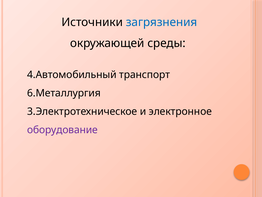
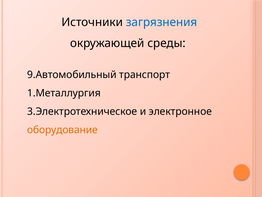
4.Автомобильный: 4.Автомобильный -> 9.Автомобильный
6.Металлургия: 6.Металлургия -> 1.Металлургия
оборудование colour: purple -> orange
